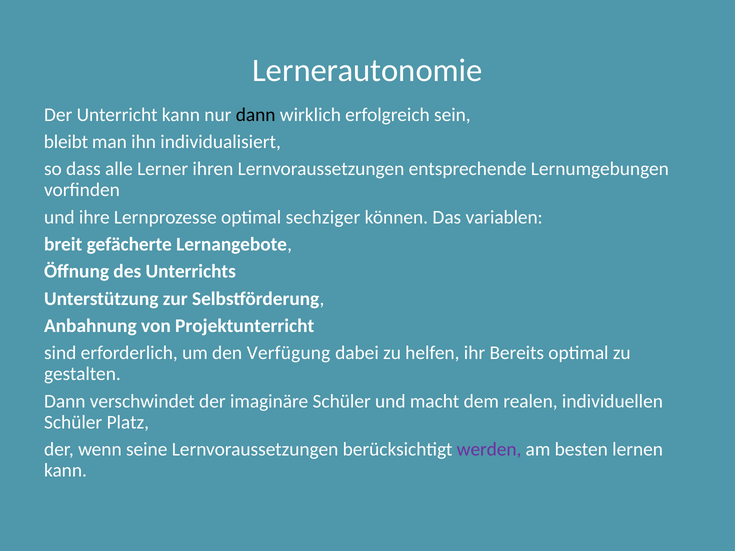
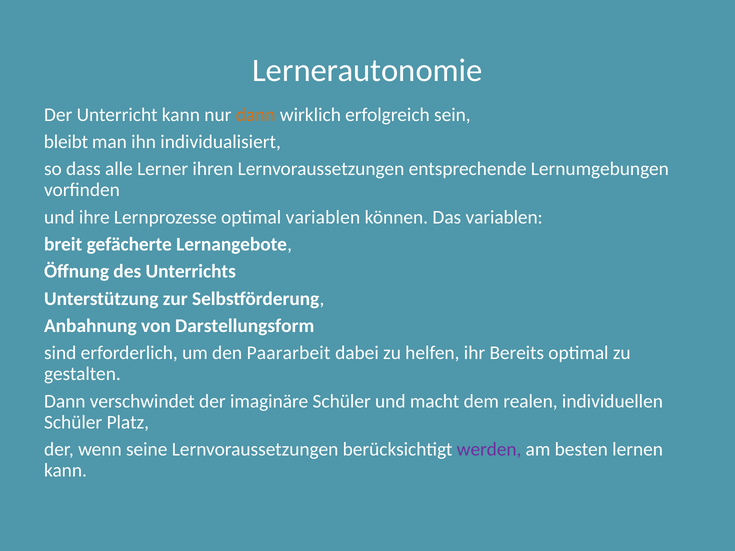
dann at (256, 115) colour: black -> orange
optimal sechziger: sechziger -> variablen
Projektunterricht: Projektunterricht -> Darstellungsform
Verfügung: Verfügung -> Paararbeit
